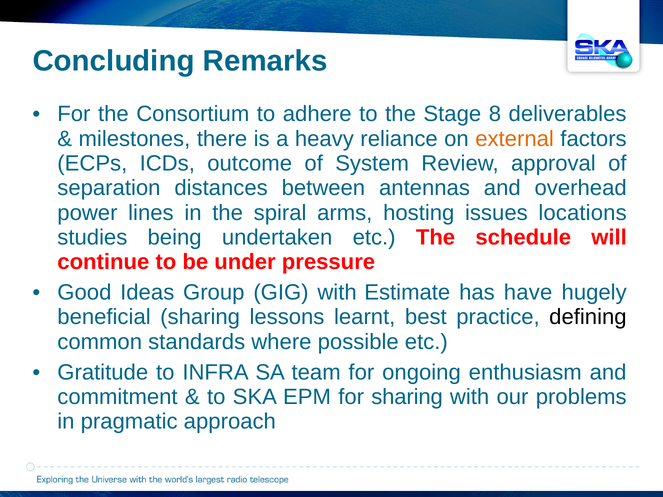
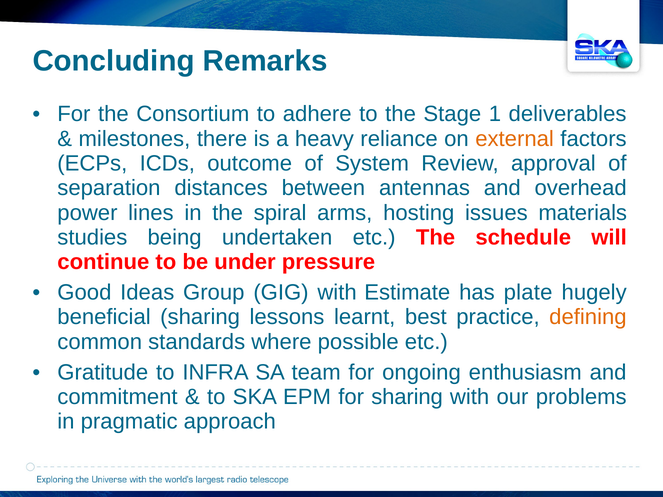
8: 8 -> 1
locations: locations -> materials
have: have -> plate
defining colour: black -> orange
